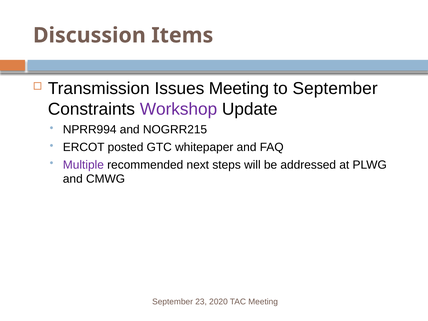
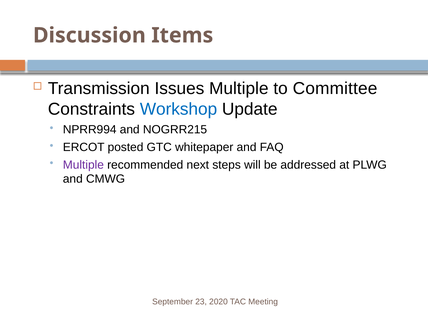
Issues Meeting: Meeting -> Multiple
to September: September -> Committee
Workshop colour: purple -> blue
